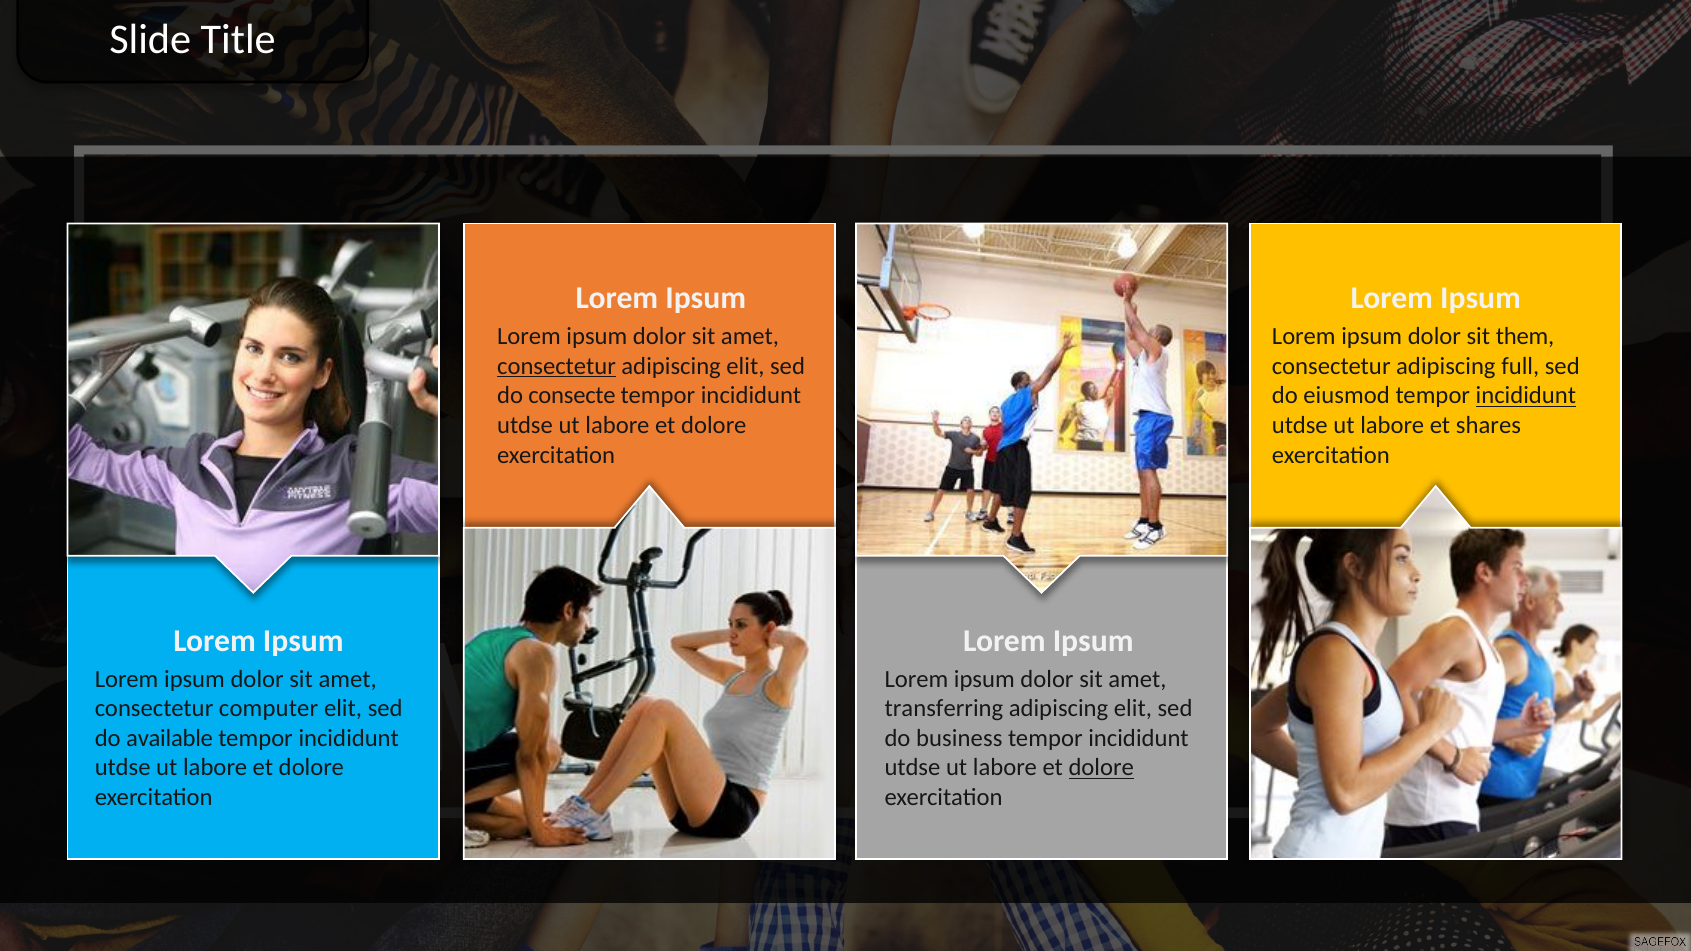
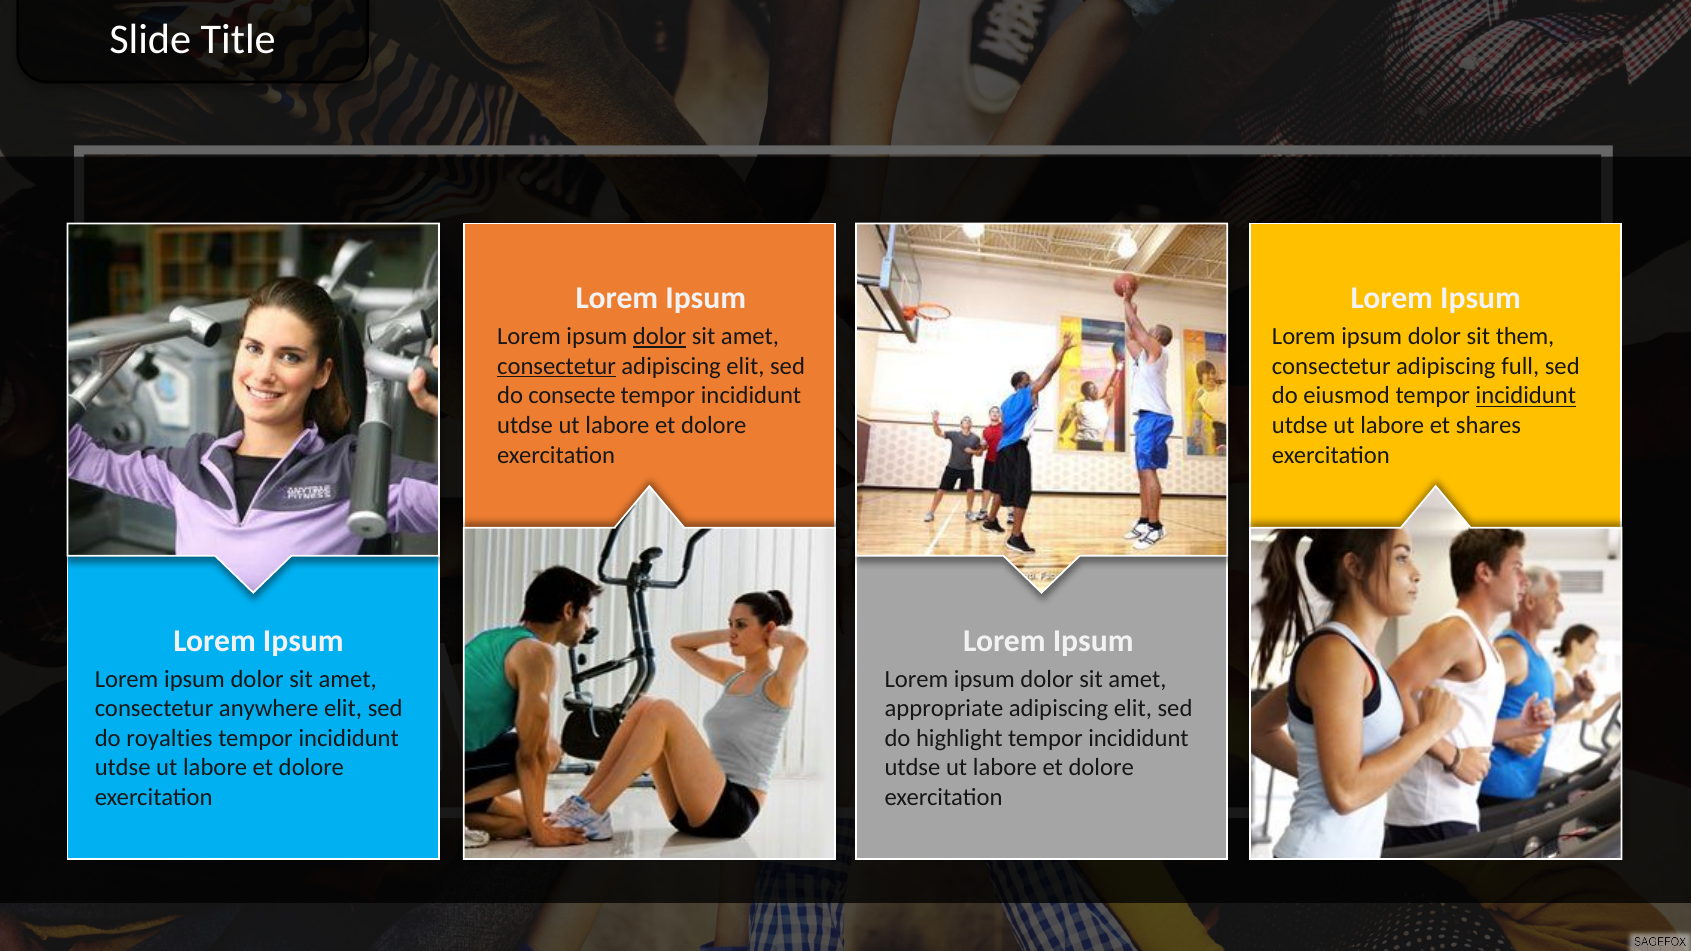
dolor at (660, 337) underline: none -> present
computer: computer -> anywhere
transferring: transferring -> appropriate
available: available -> royalties
business: business -> highlight
dolore at (1101, 768) underline: present -> none
